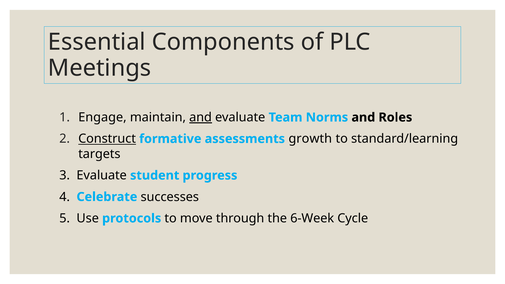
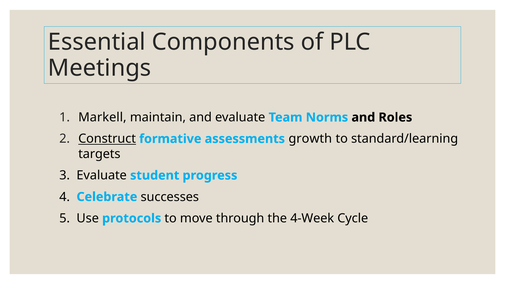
Engage: Engage -> Markell
and at (201, 117) underline: present -> none
6-Week: 6-Week -> 4-Week
